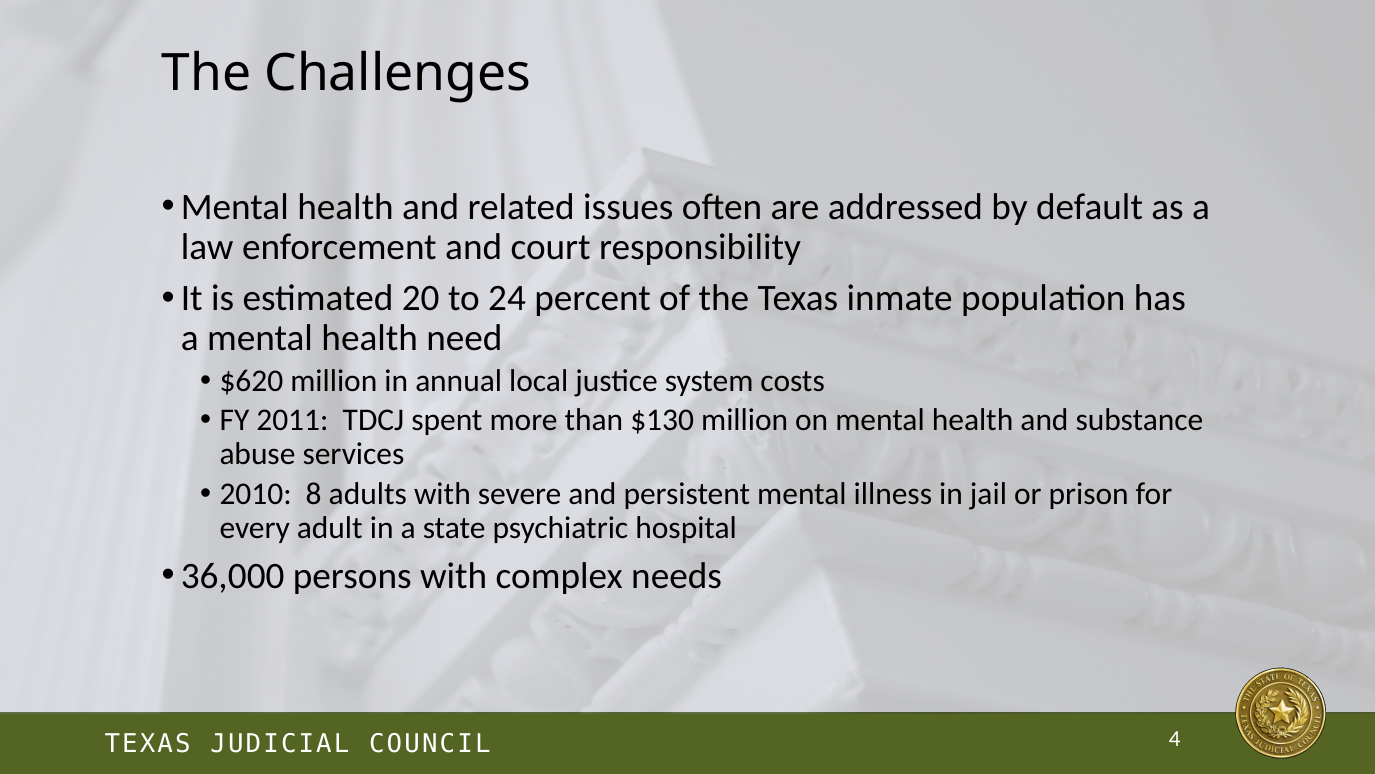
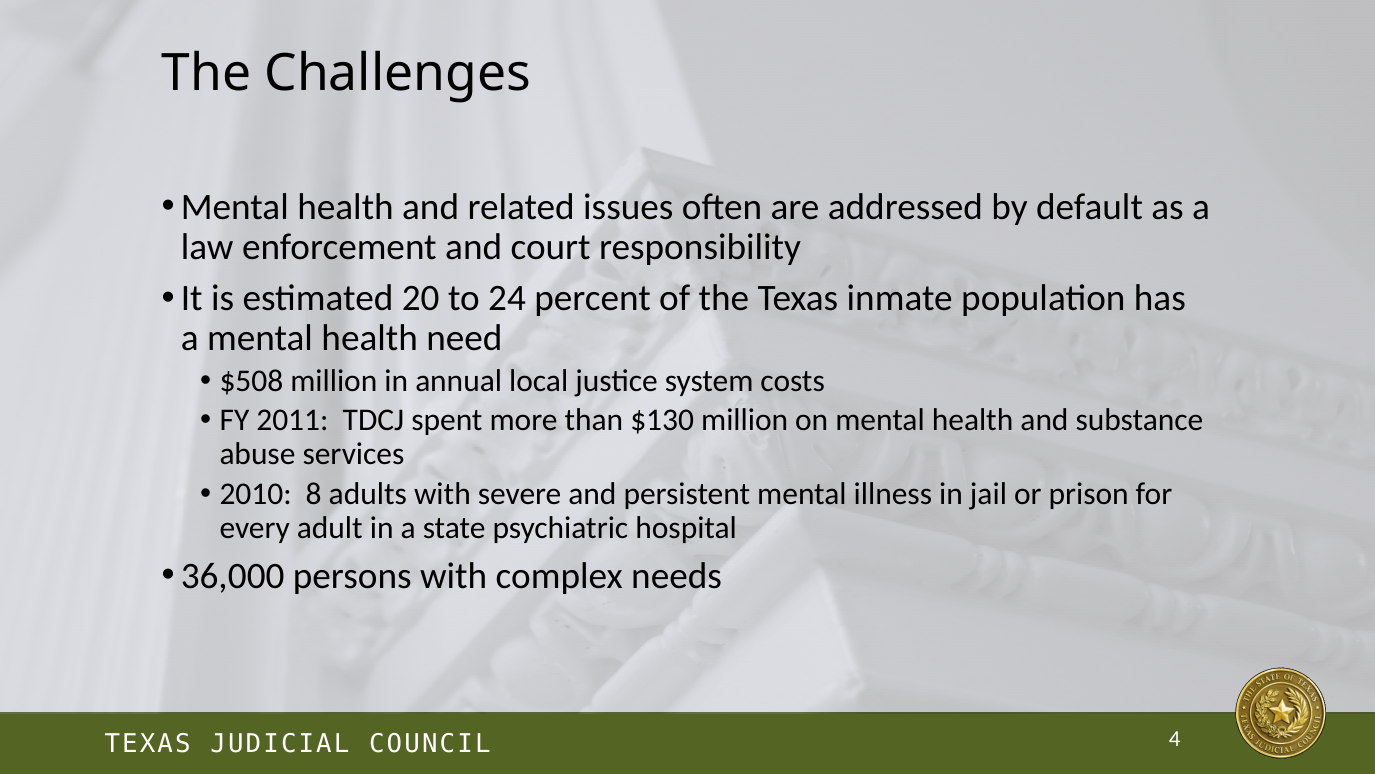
$620: $620 -> $508
